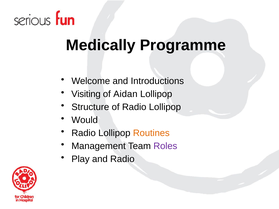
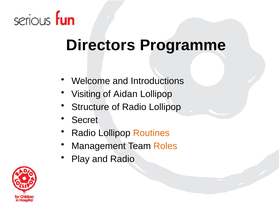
Medically: Medically -> Directors
Would: Would -> Secret
Roles colour: purple -> orange
